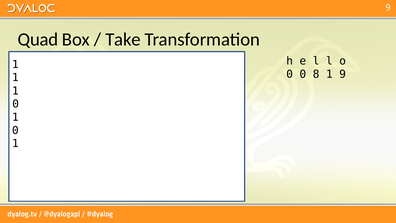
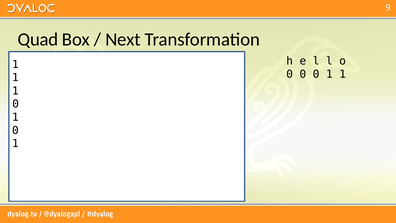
Take: Take -> Next
0 0 8: 8 -> 0
9 at (343, 74): 9 -> 1
